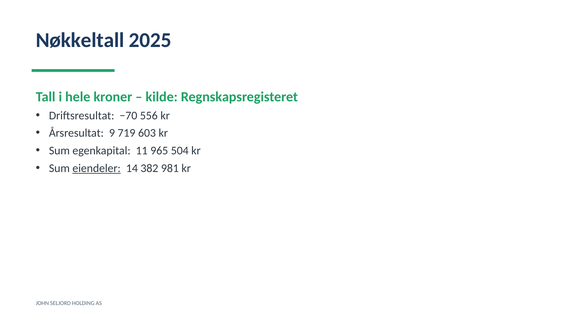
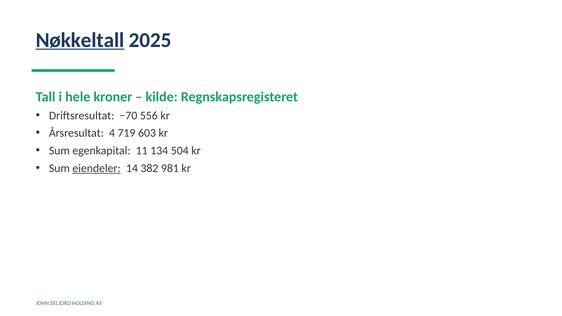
Nøkkeltall underline: none -> present
9: 9 -> 4
965: 965 -> 134
